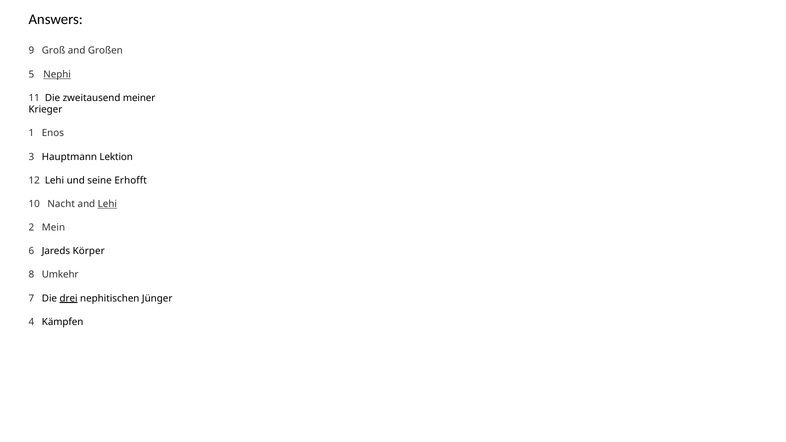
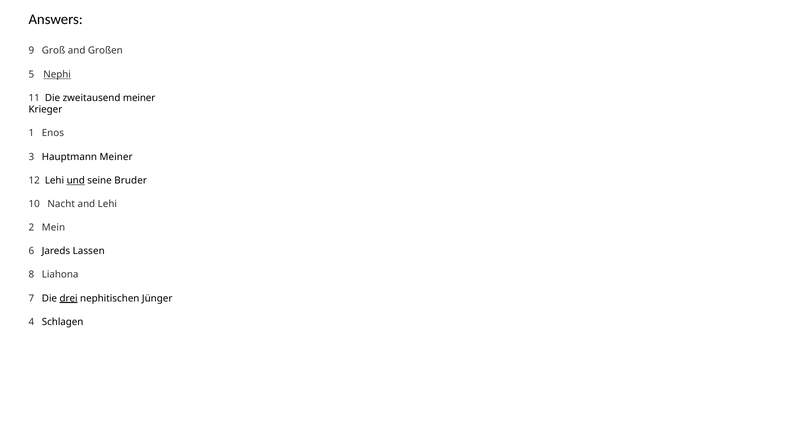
Hauptmann Lektion: Lektion -> Meiner
und underline: none -> present
Erhofft: Erhofft -> Bruder
Lehi at (107, 204) underline: present -> none
Körper: Körper -> Lassen
Umkehr: Umkehr -> Liahona
Kämpfen: Kämpfen -> Schlagen
